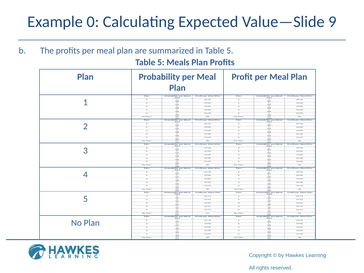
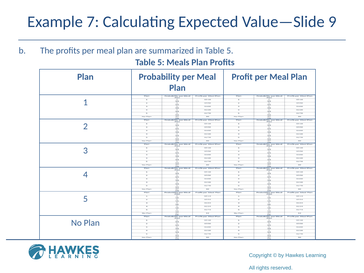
0: 0 -> 7
